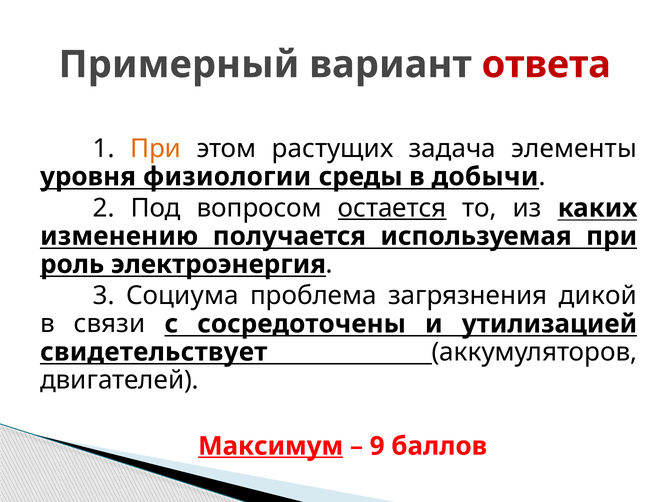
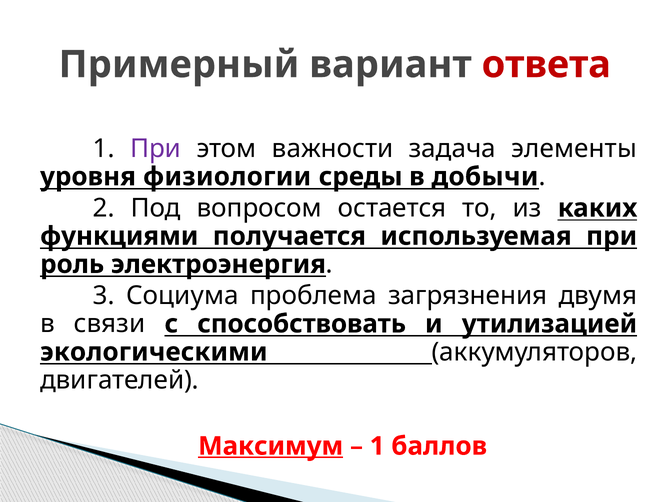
При at (156, 149) colour: orange -> purple
растущих: растущих -> важности
остается underline: present -> none
изменению: изменению -> функциями
дикой: дикой -> двумя
сосредоточены: сосредоточены -> способствовать
свидетельствует: свидетельствует -> экологическими
9 at (377, 447): 9 -> 1
